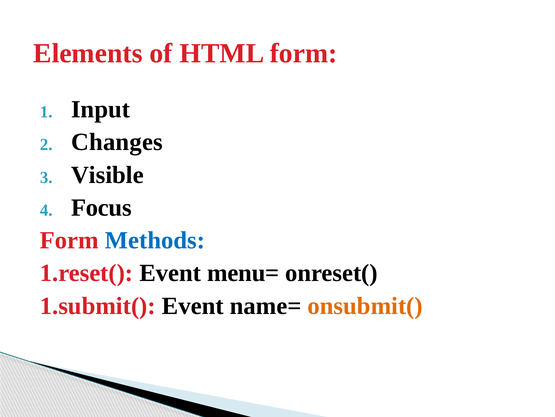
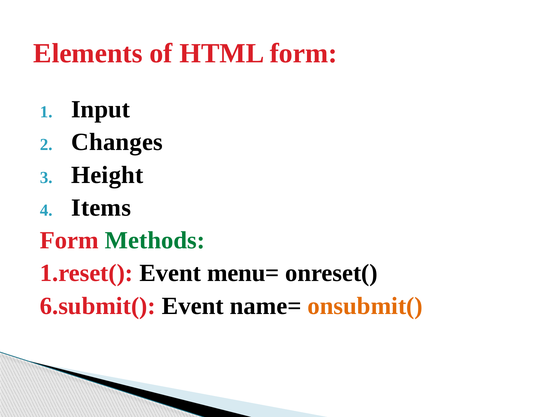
Visible: Visible -> Height
Focus: Focus -> Items
Methods colour: blue -> green
1.submit(: 1.submit( -> 6.submit(
